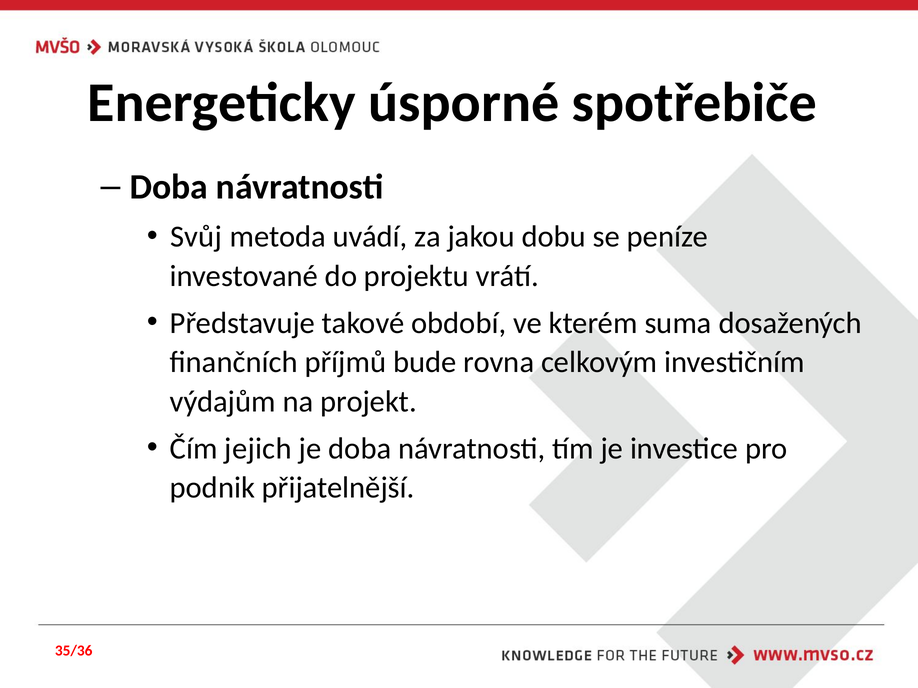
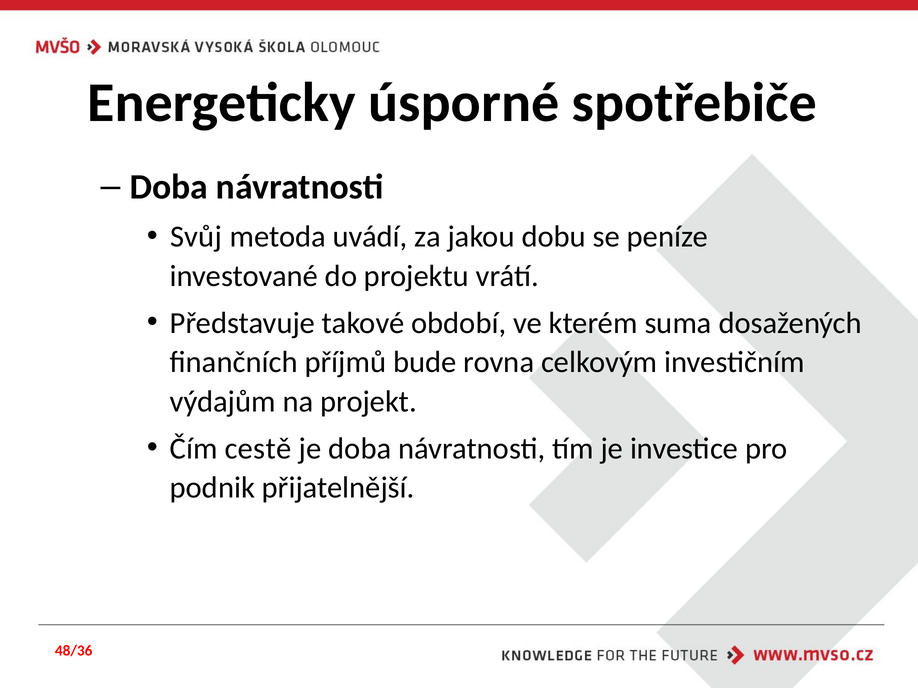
jejich: jejich -> cestě
35/36: 35/36 -> 48/36
